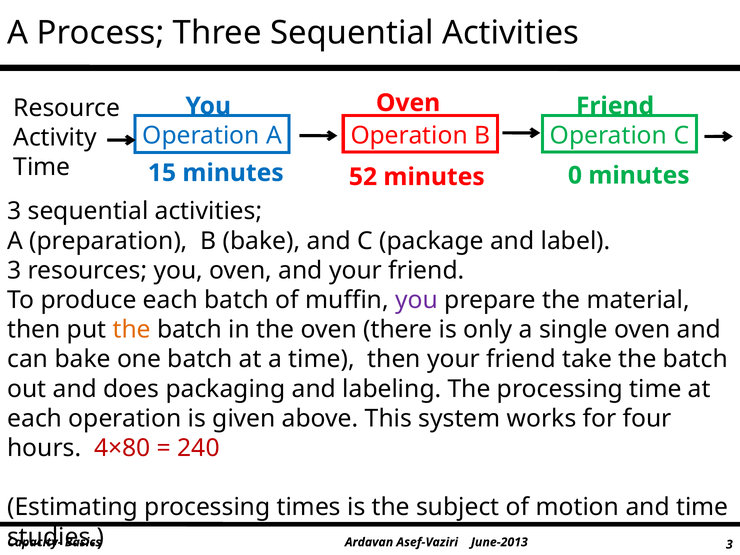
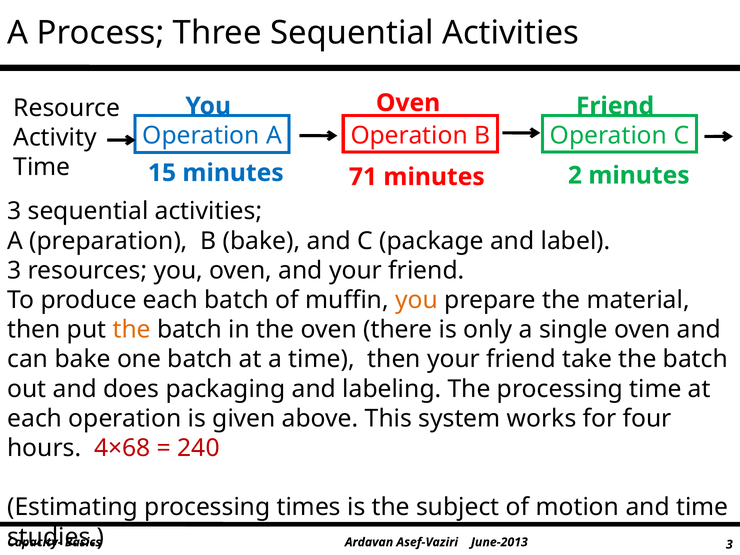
52: 52 -> 71
0: 0 -> 2
you at (417, 300) colour: purple -> orange
4×80: 4×80 -> 4×68
